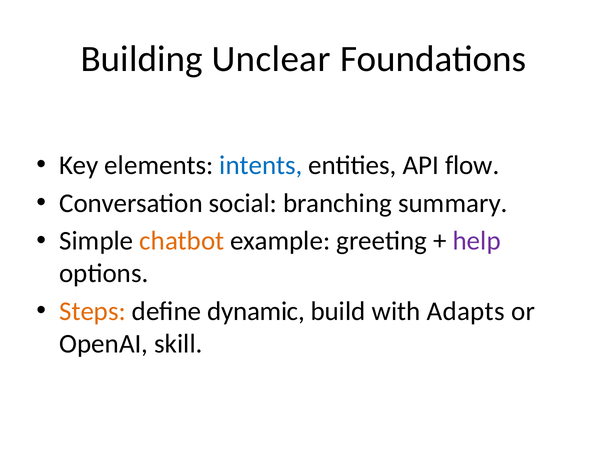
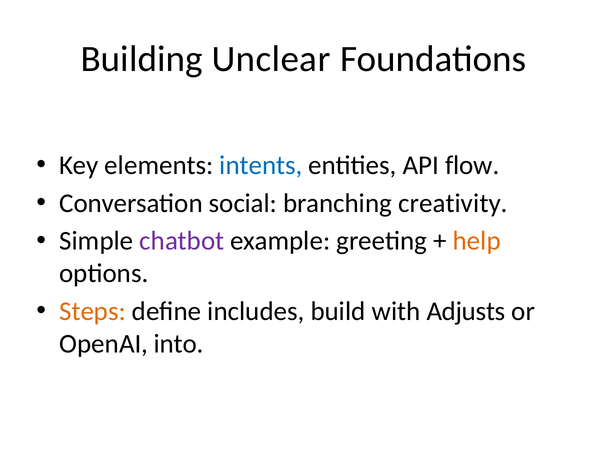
summary: summary -> creativity
chatbot colour: orange -> purple
help colour: purple -> orange
dynamic: dynamic -> includes
Adapts: Adapts -> Adjusts
skill: skill -> into
